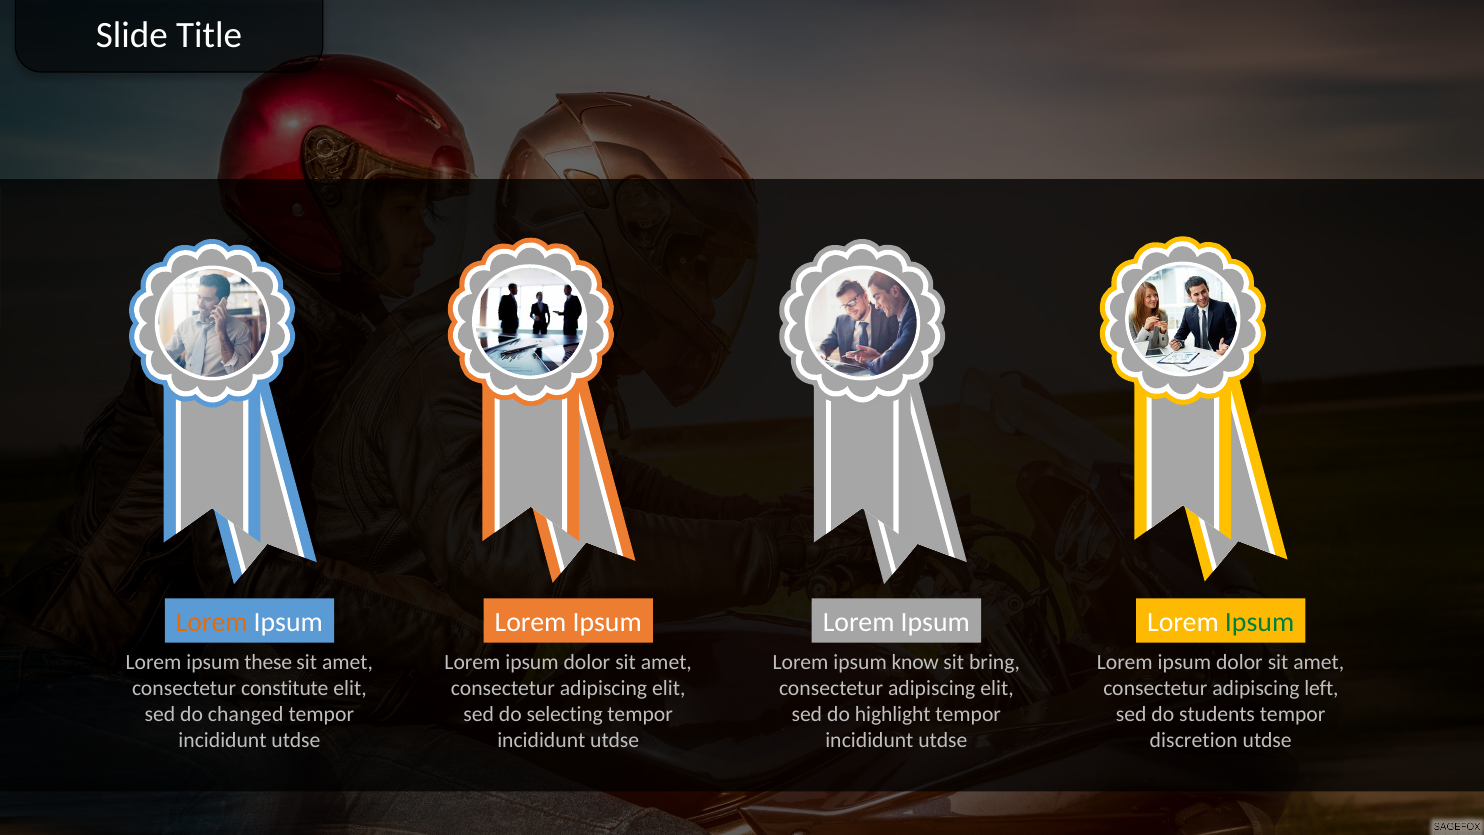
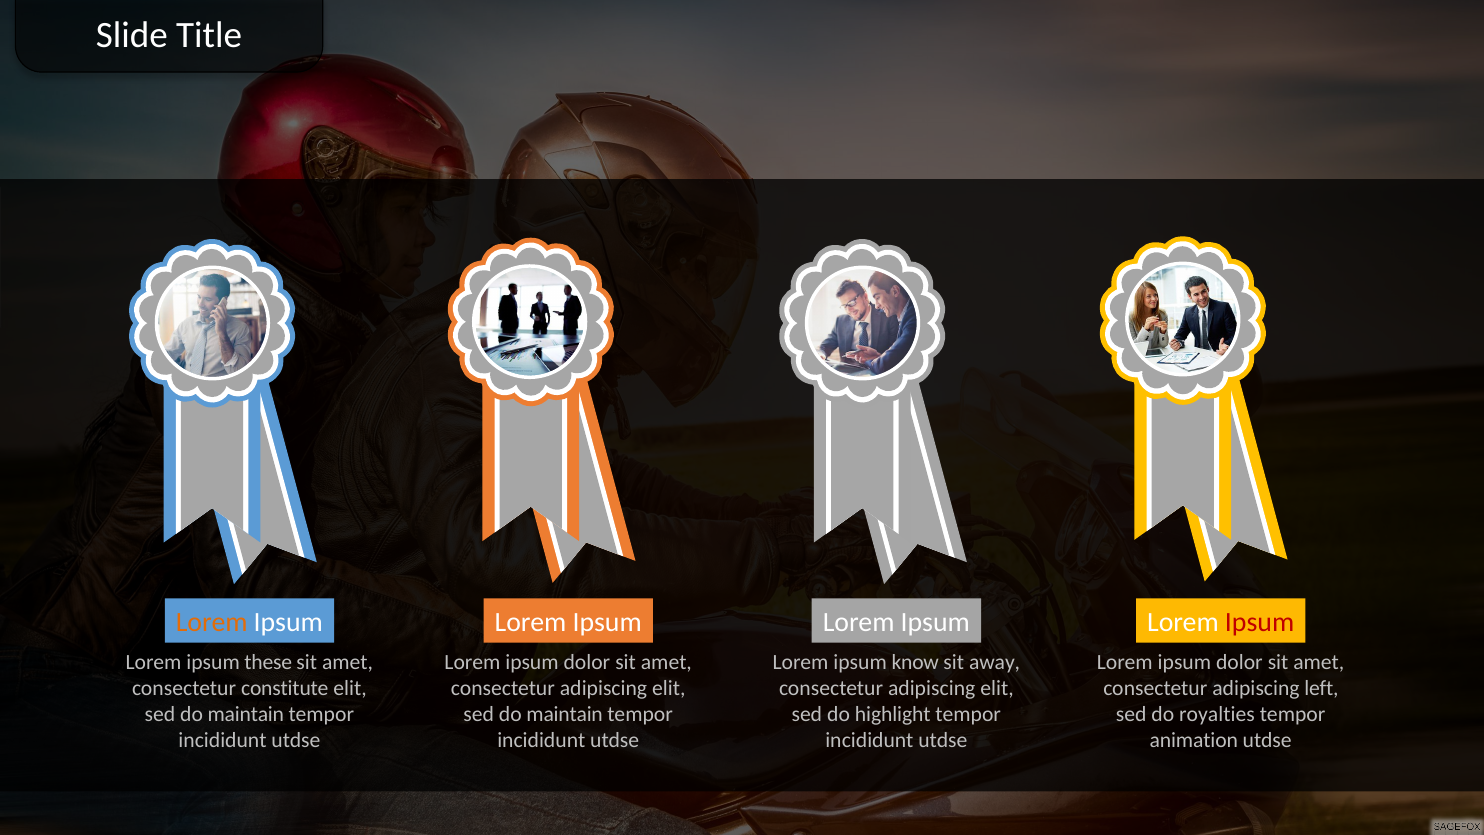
Ipsum at (1260, 622) colour: green -> red
bring: bring -> away
changed at (246, 714): changed -> maintain
selecting at (565, 714): selecting -> maintain
students: students -> royalties
discretion: discretion -> animation
